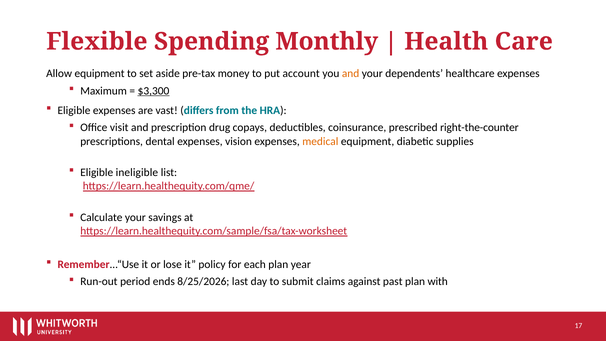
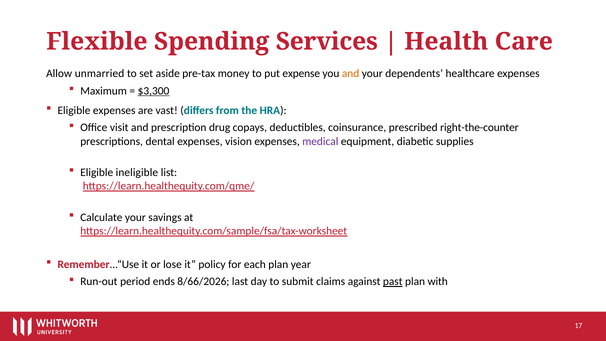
Monthly: Monthly -> Services
Allow equipment: equipment -> unmarried
account: account -> expense
medical colour: orange -> purple
8/25/2026: 8/25/2026 -> 8/66/2026
past underline: none -> present
